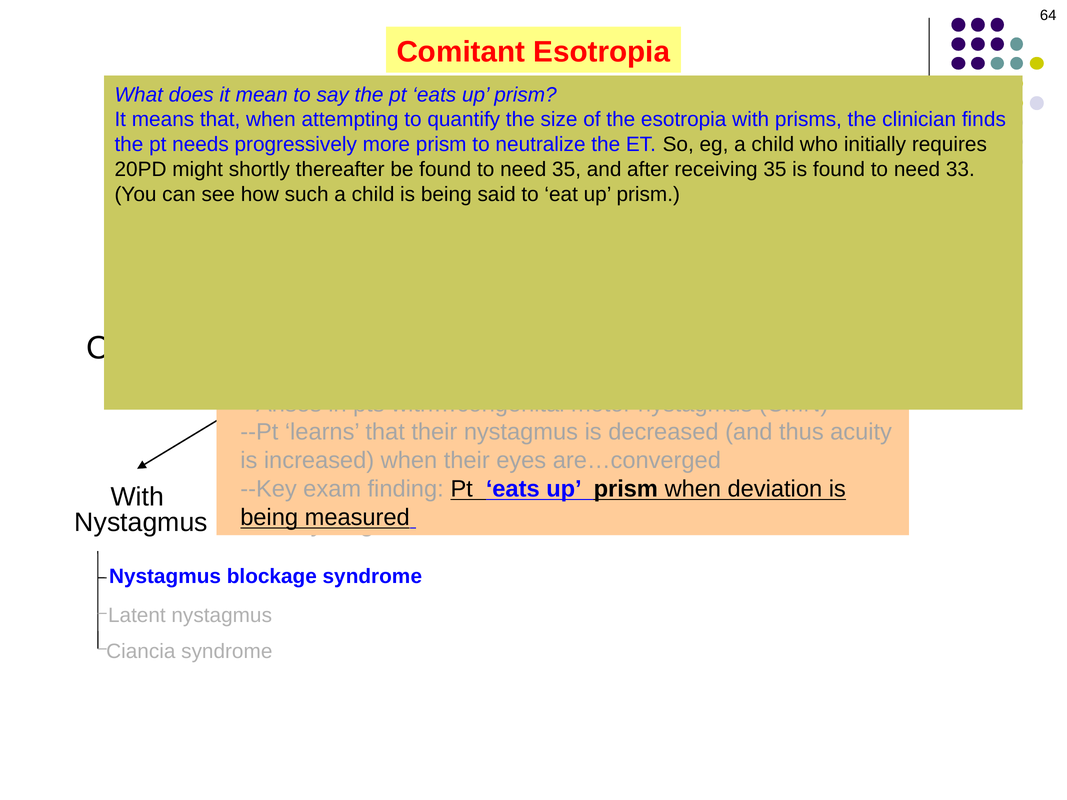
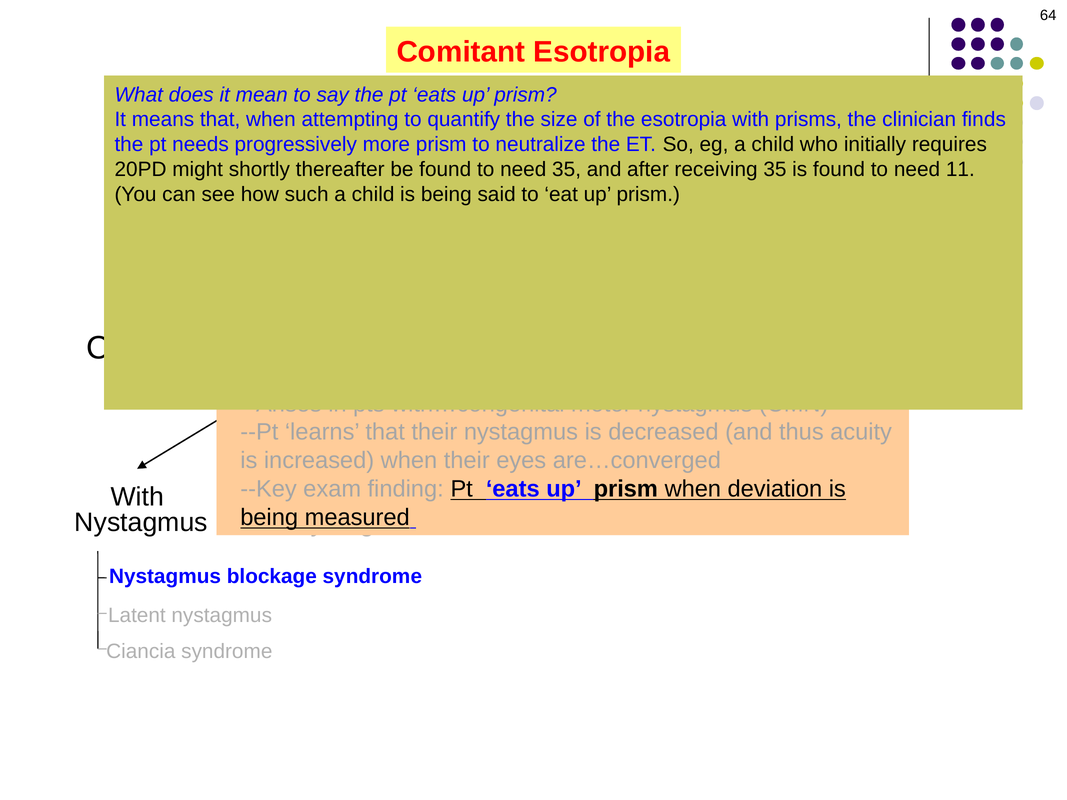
33: 33 -> 11
